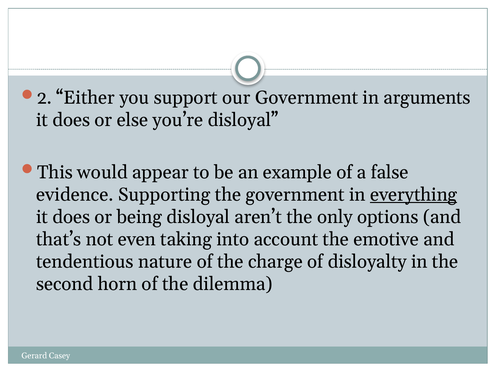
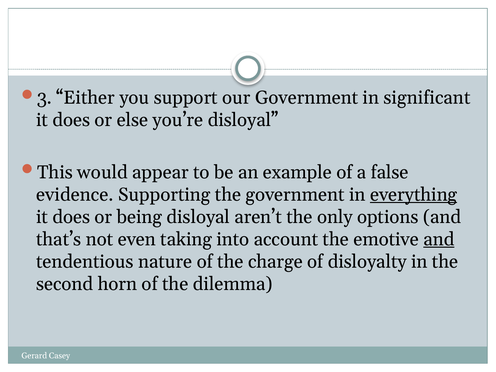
2: 2 -> 3
arguments: arguments -> significant
and at (439, 239) underline: none -> present
